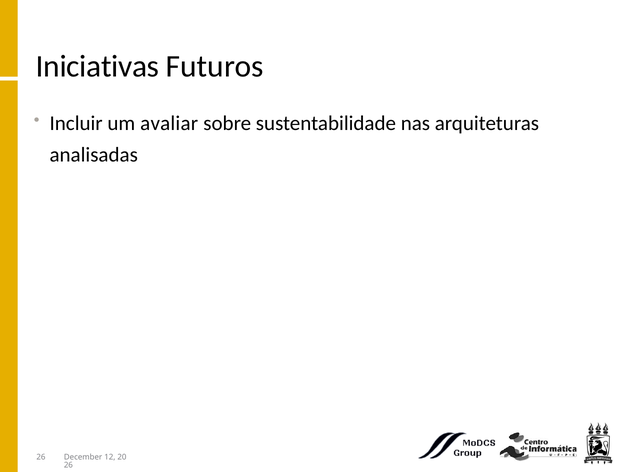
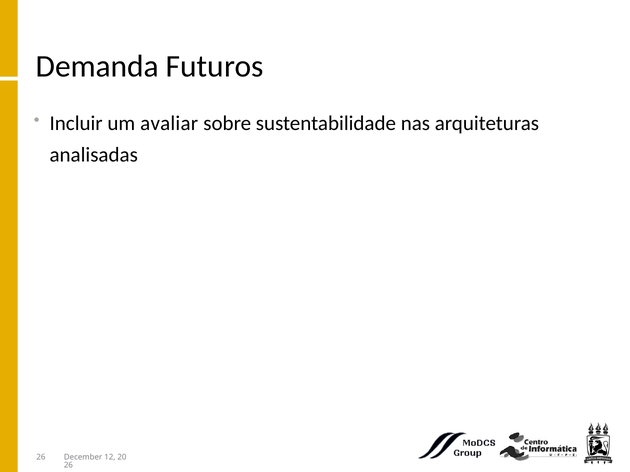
Iniciativas: Iniciativas -> Demanda
